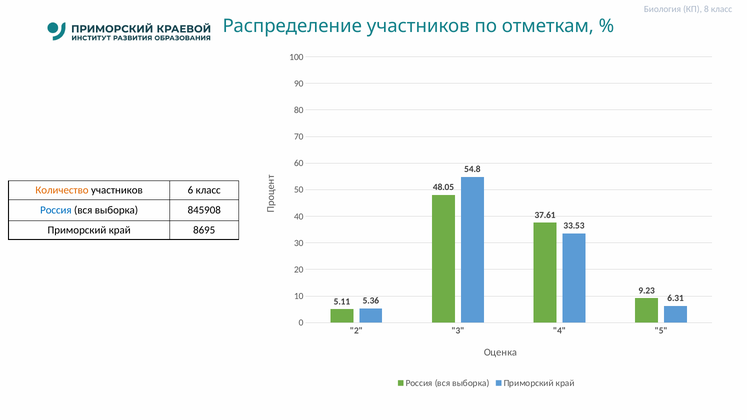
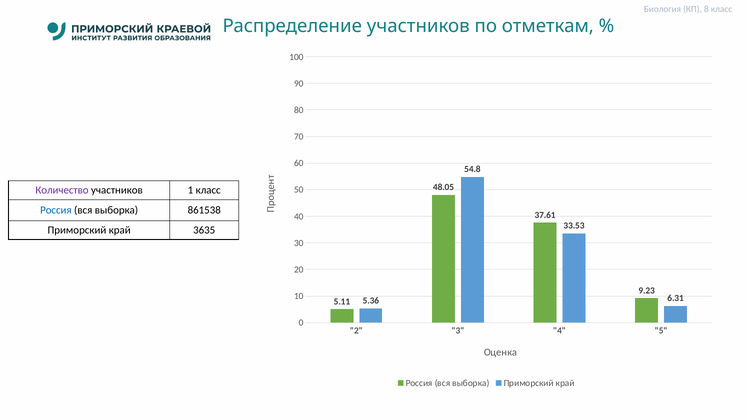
Количество colour: orange -> purple
6: 6 -> 1
845908: 845908 -> 861538
8695: 8695 -> 3635
